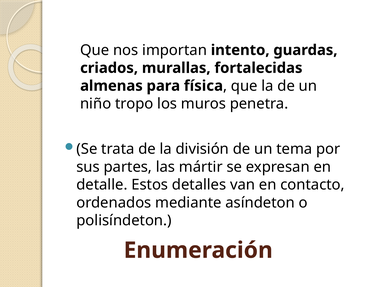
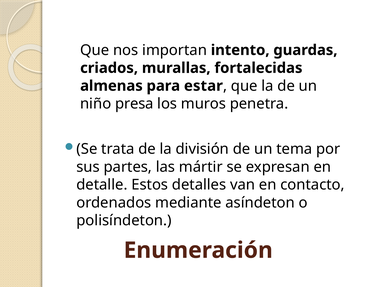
física: física -> estar
tropo: tropo -> presa
